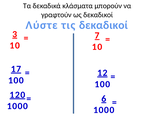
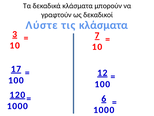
τις δεκαδικοί: δεκαδικοί -> κλάσματα
